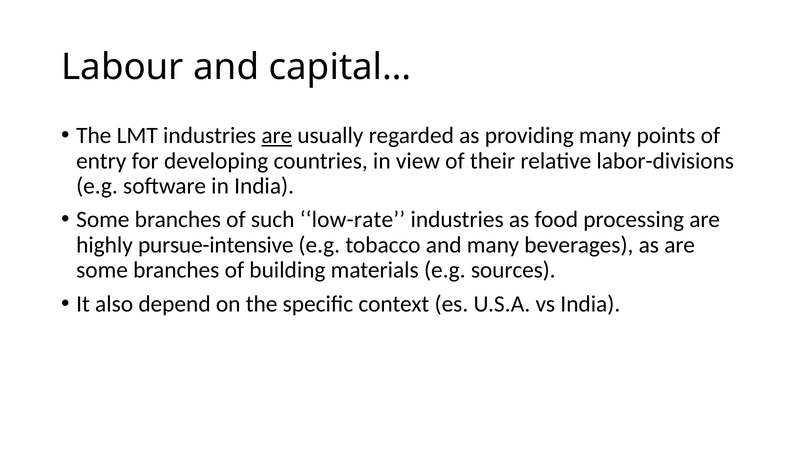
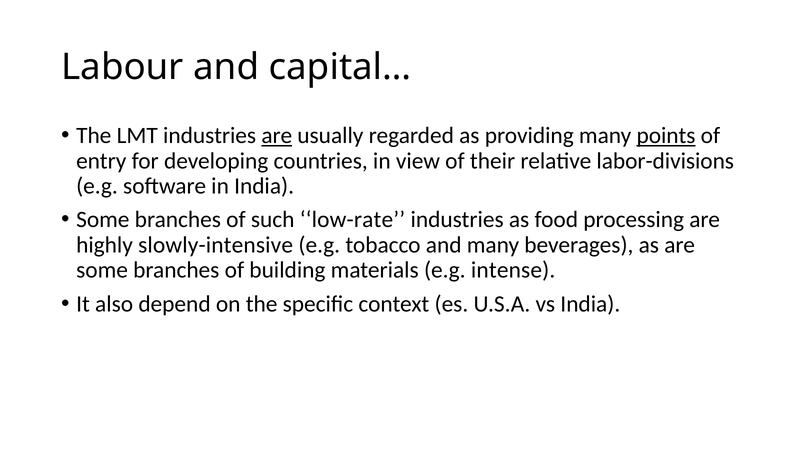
points underline: none -> present
pursue-intensive: pursue-intensive -> slowly-intensive
sources: sources -> intense
